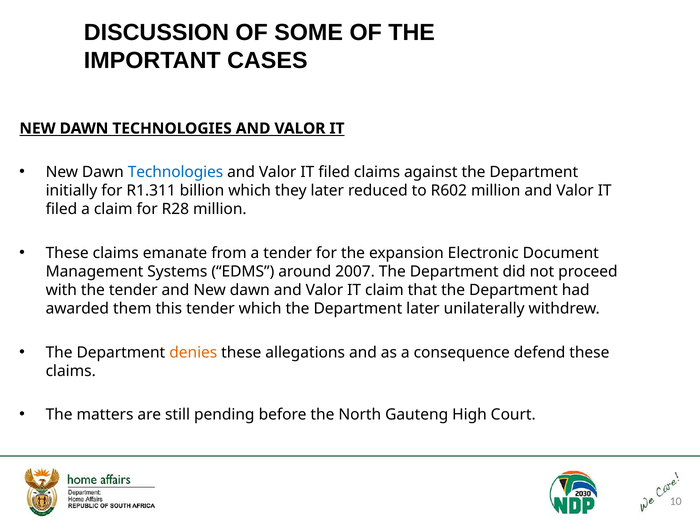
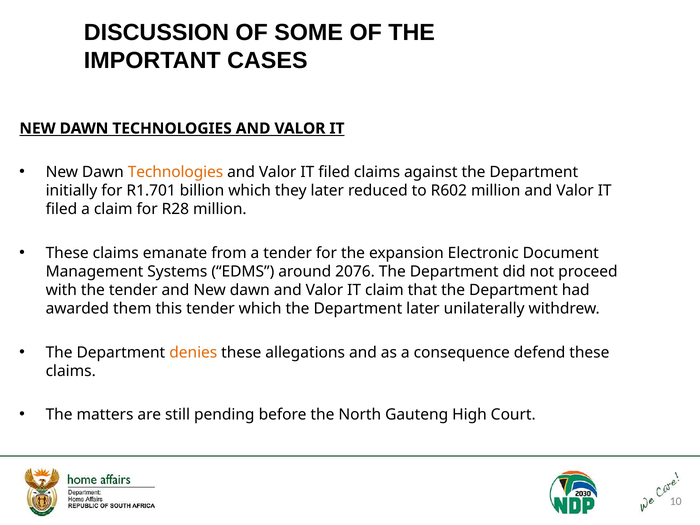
Technologies at (176, 172) colour: blue -> orange
R1.311: R1.311 -> R1.701
2007: 2007 -> 2076
